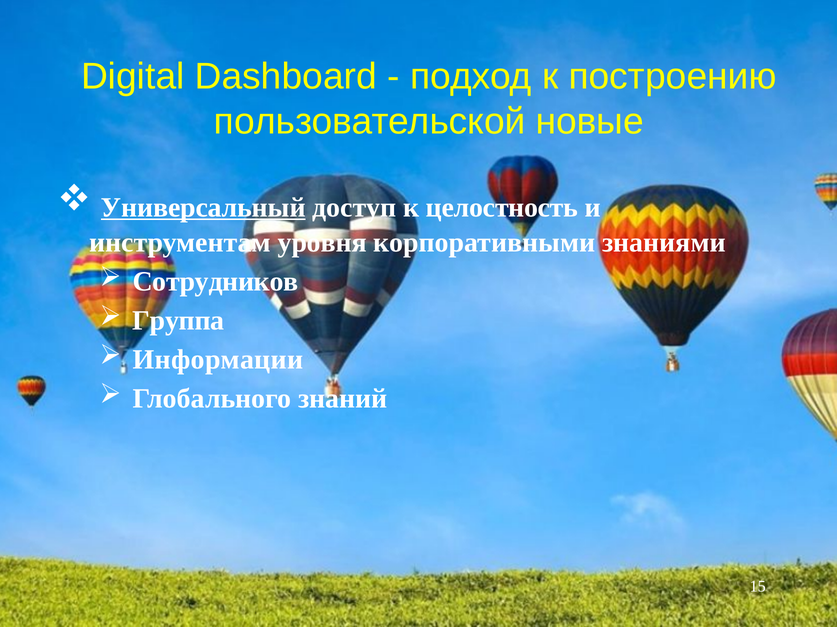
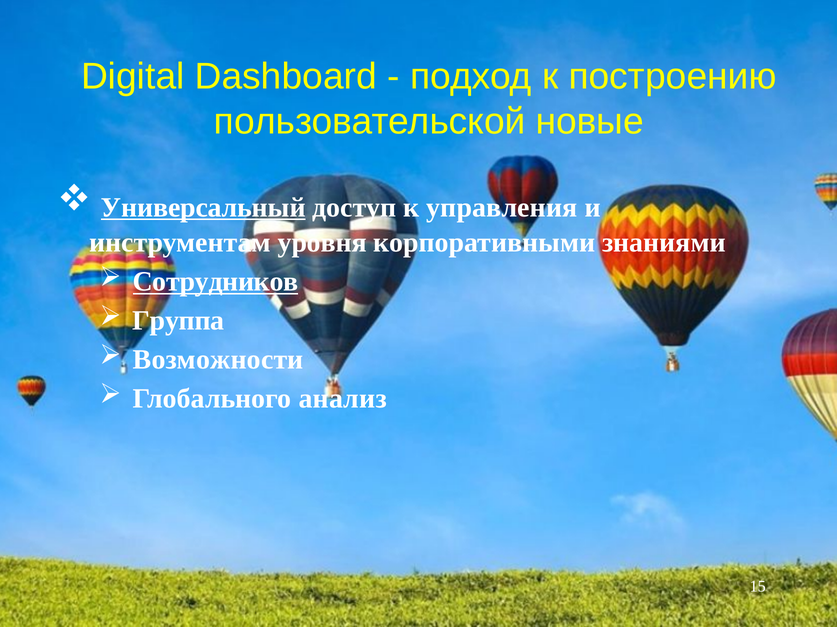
целостность: целостность -> управления
Сотрудников underline: none -> present
Информации: Информации -> Возможности
знаний: знаний -> анализ
